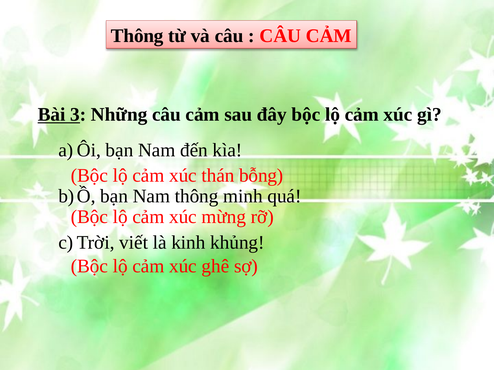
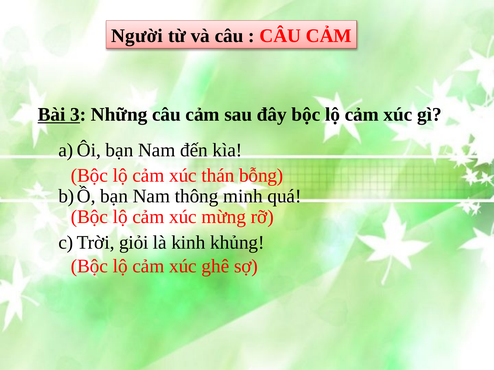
Thông at (137, 36): Thông -> Người
viết: viết -> giỏi
